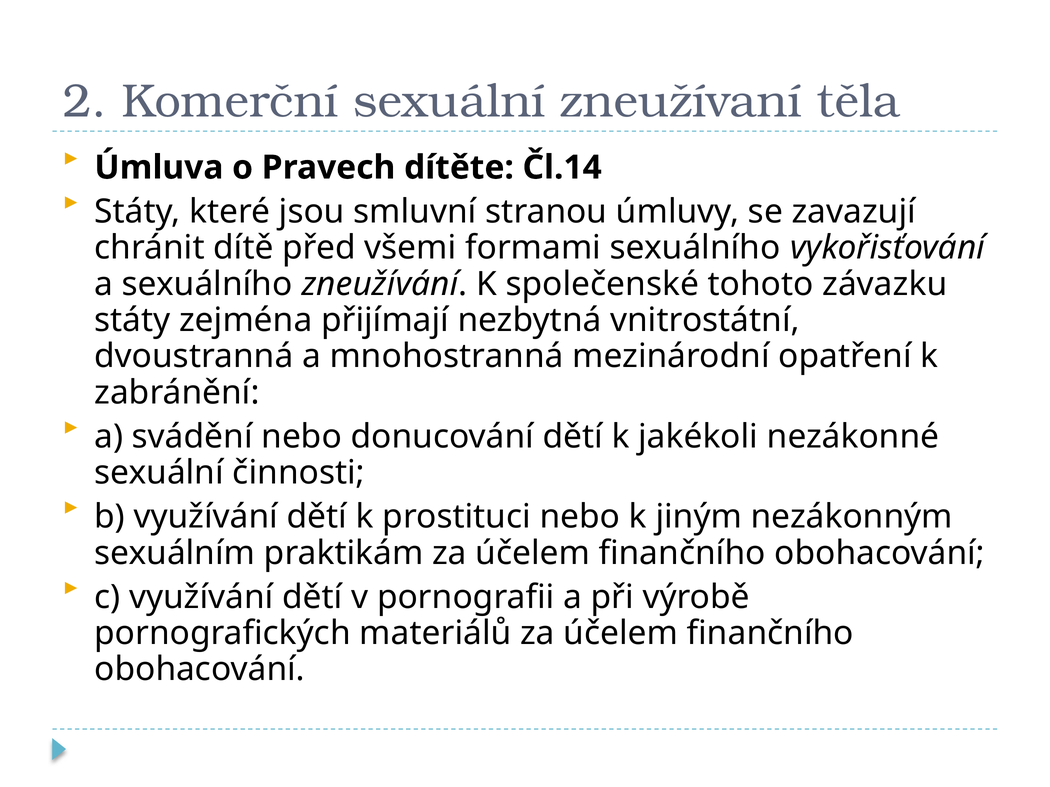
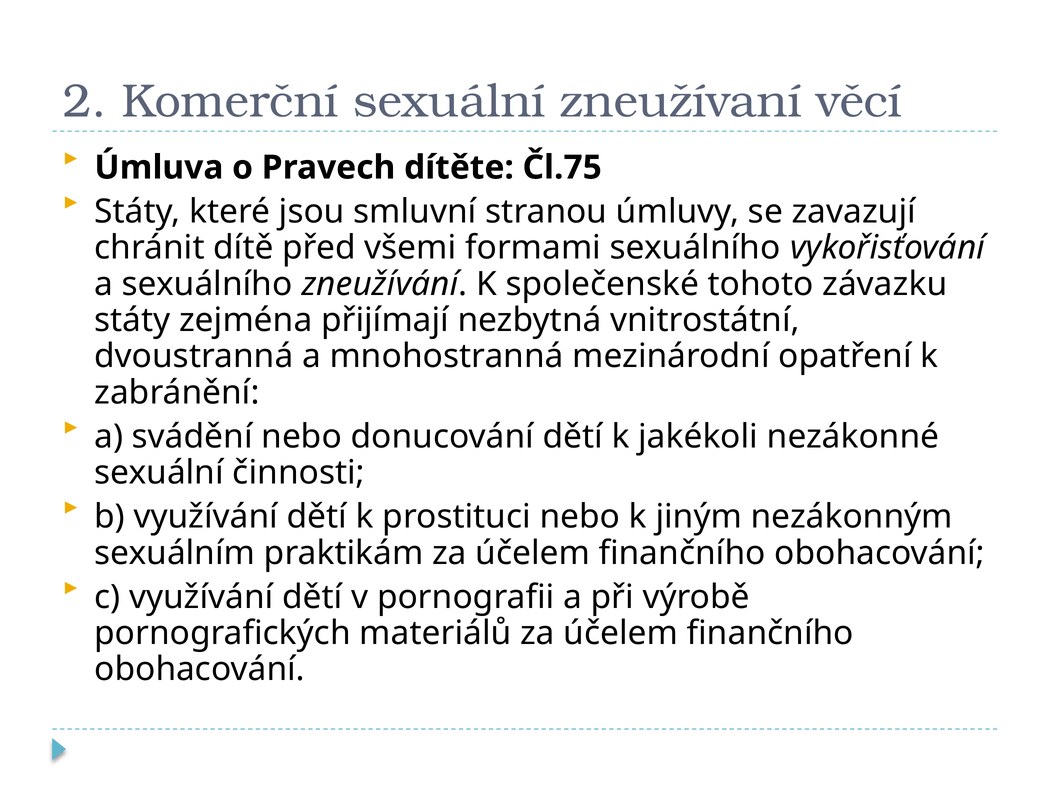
těla: těla -> věcí
Čl.14: Čl.14 -> Čl.75
